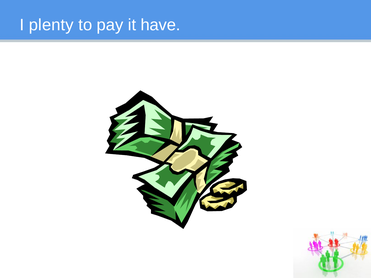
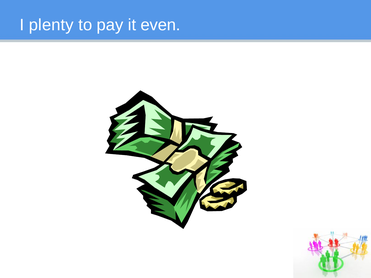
have: have -> even
